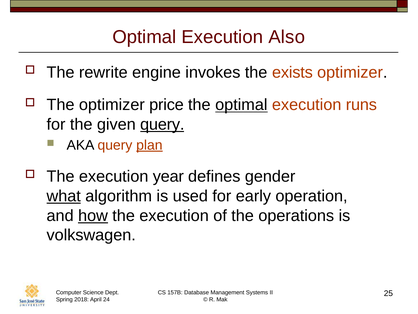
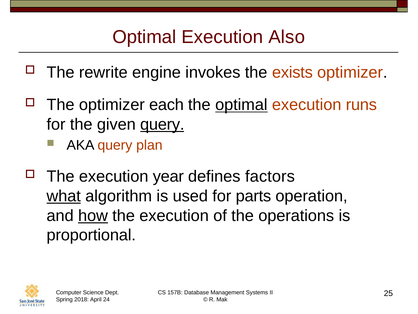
price: price -> each
plan underline: present -> none
gender: gender -> factors
early: early -> parts
volkswagen: volkswagen -> proportional
